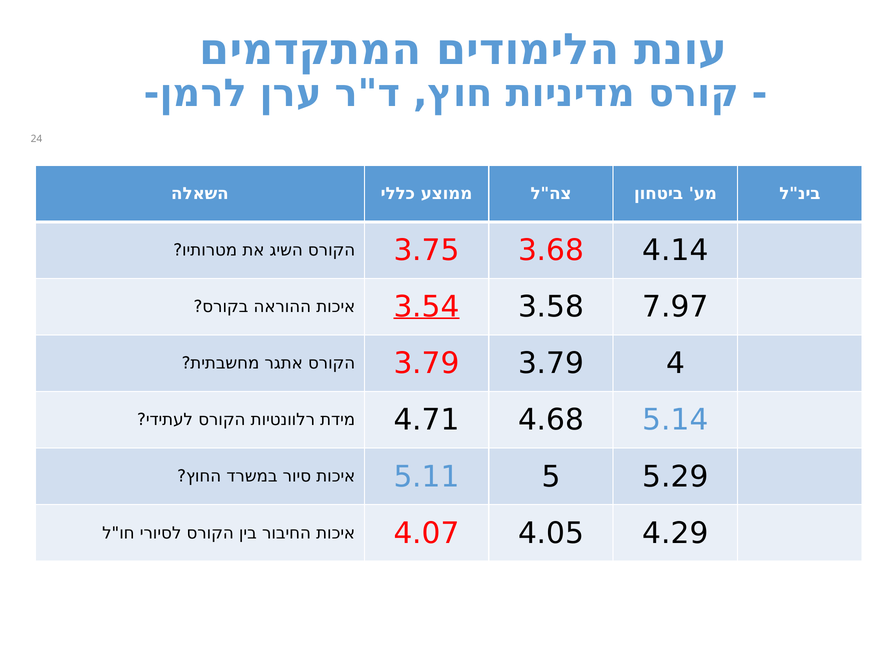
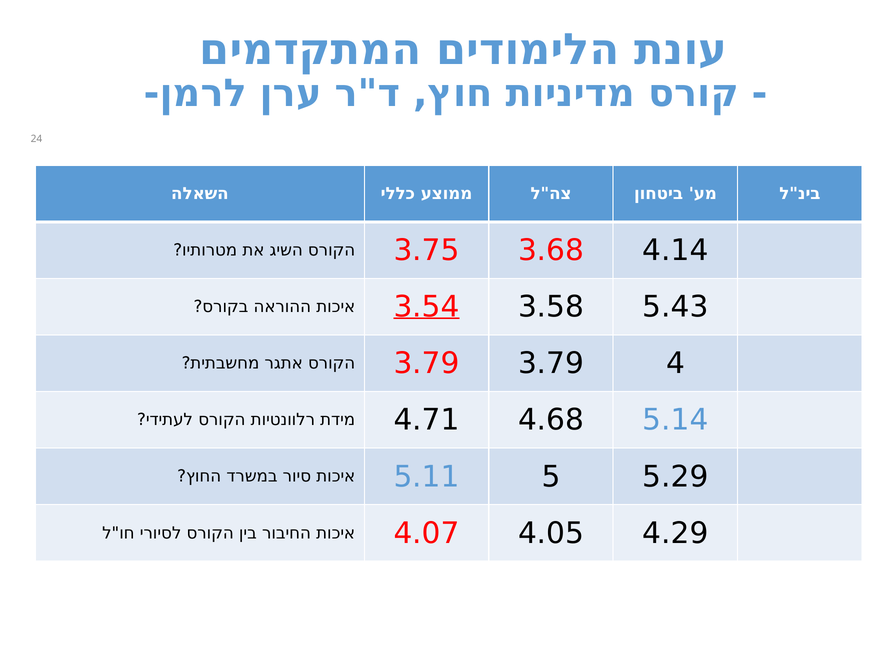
7.97: 7.97 -> 5.43
